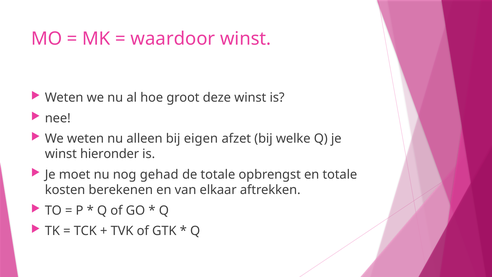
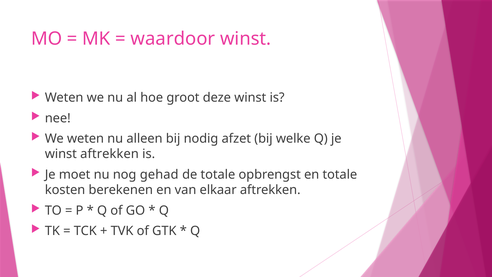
eigen: eigen -> nodig
winst hieronder: hieronder -> aftrekken
